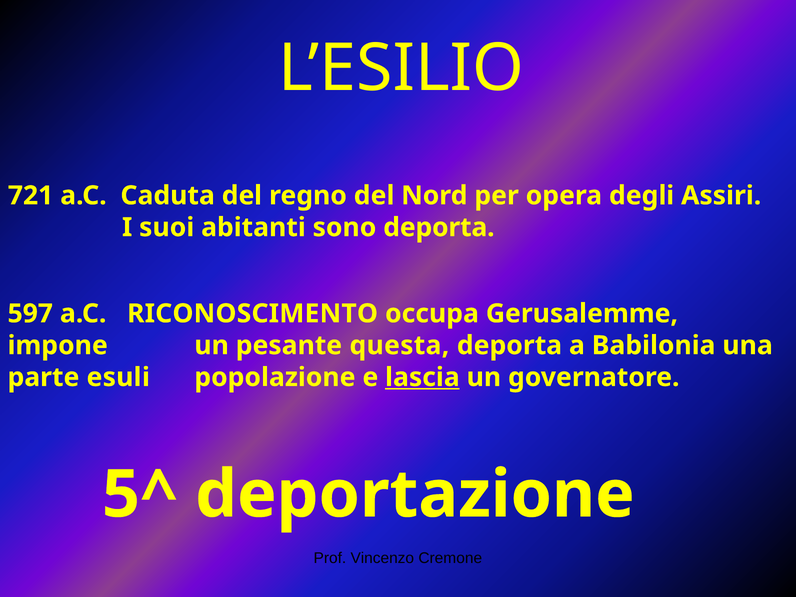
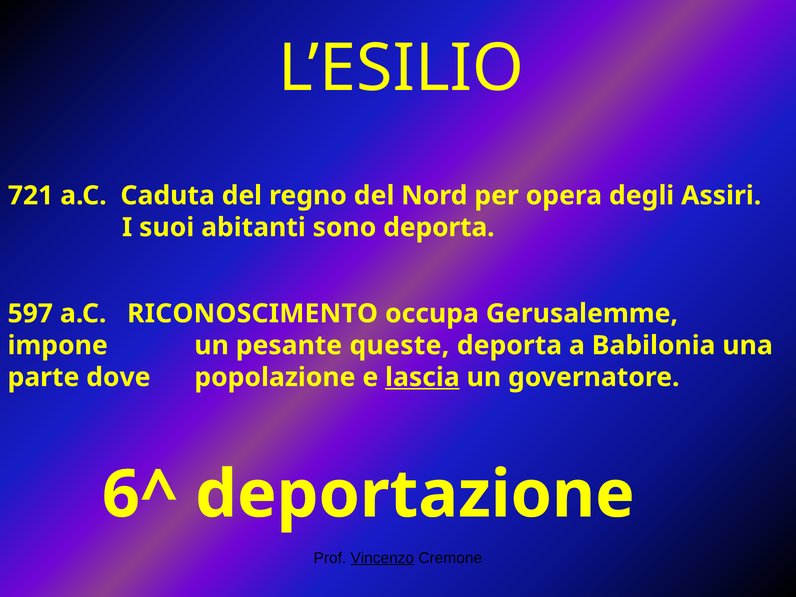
questa: questa -> queste
esuli: esuli -> dove
5^: 5^ -> 6^
Vincenzo underline: none -> present
